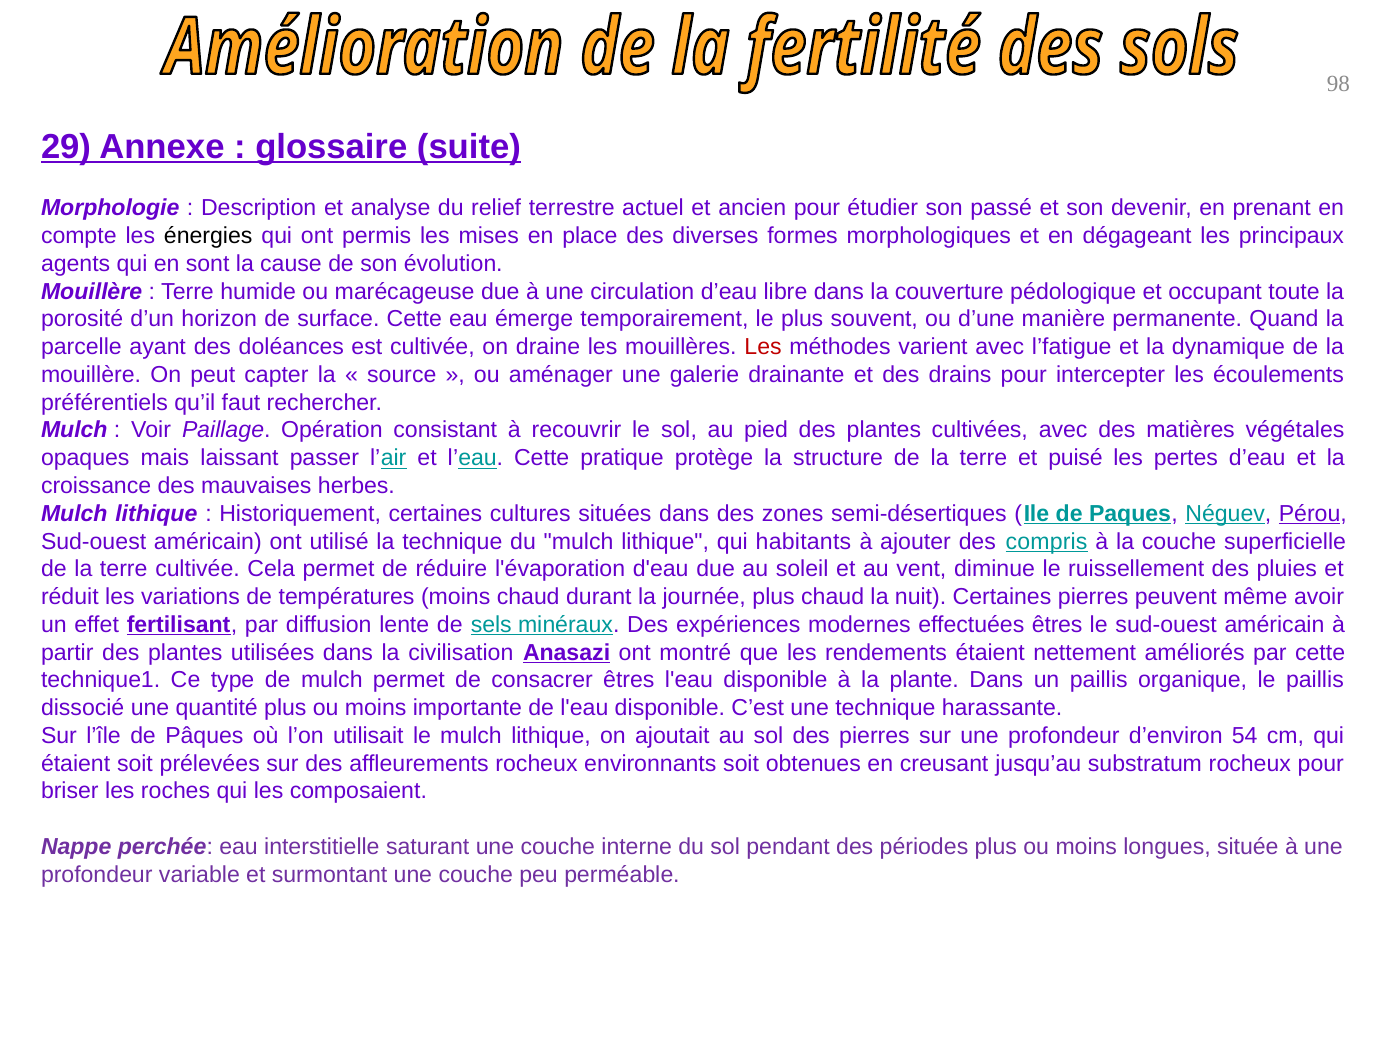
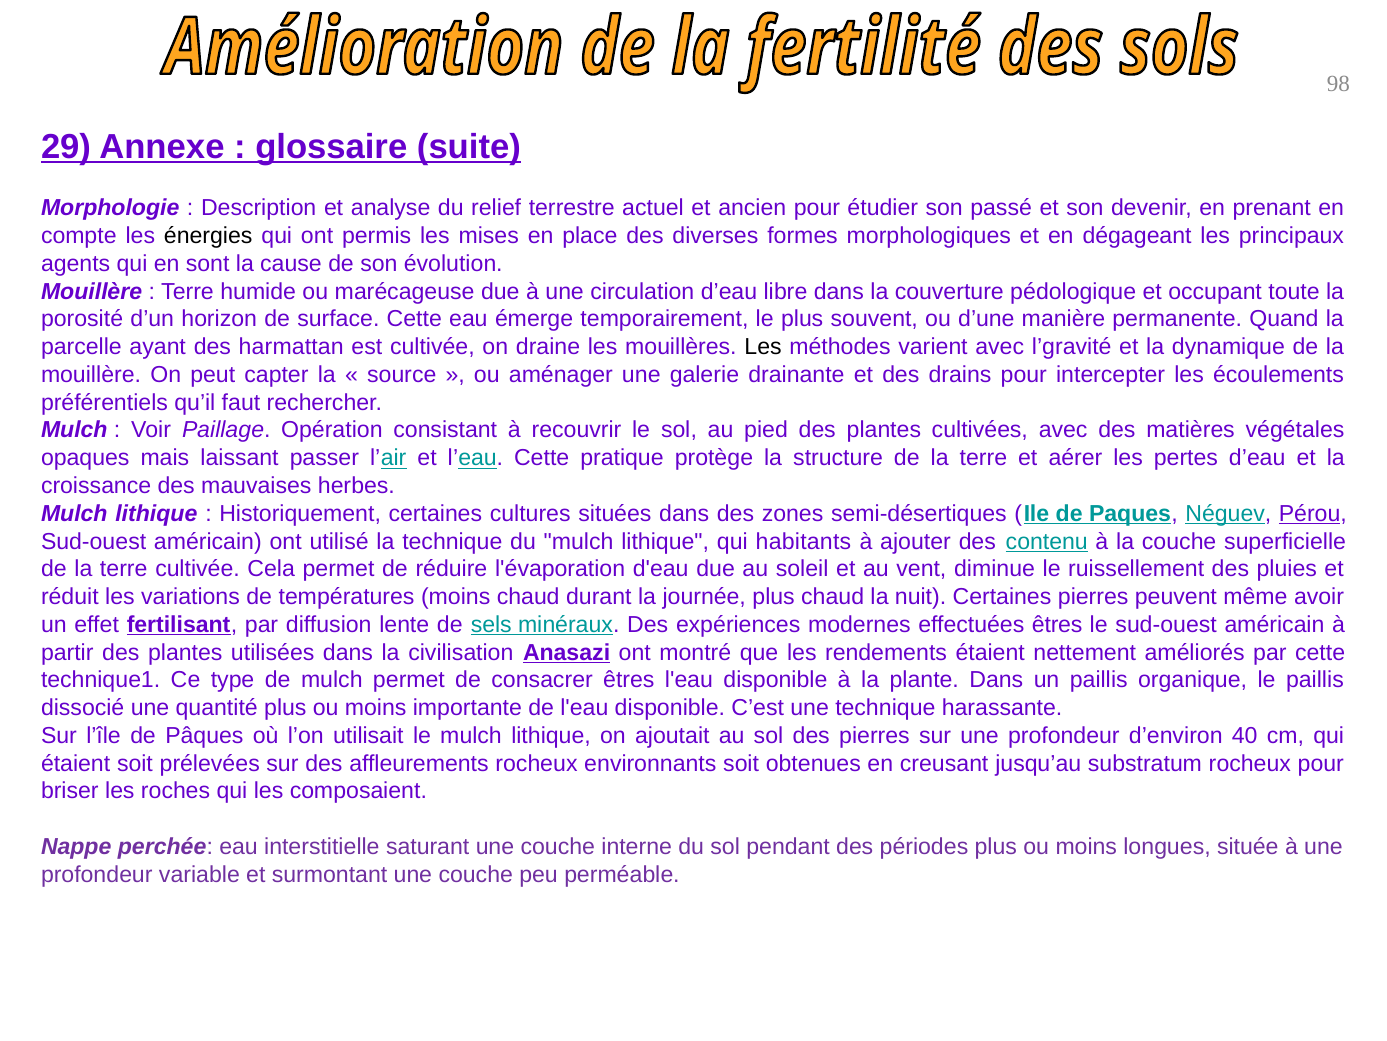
doléances: doléances -> harmattan
Les at (763, 347) colour: red -> black
l’fatigue: l’fatigue -> l’gravité
puisé: puisé -> aérer
compris: compris -> contenu
54: 54 -> 40
